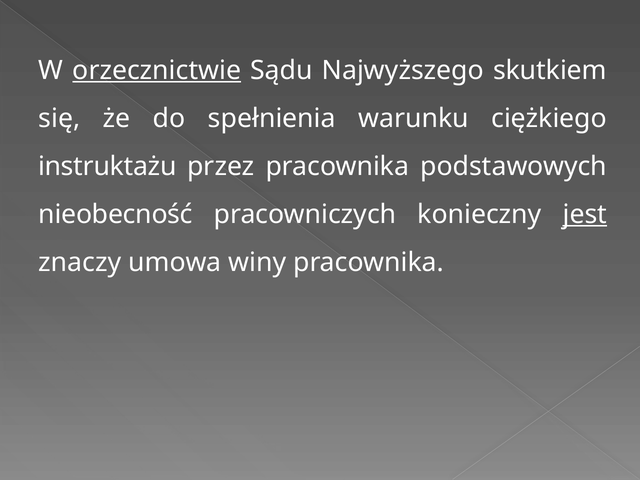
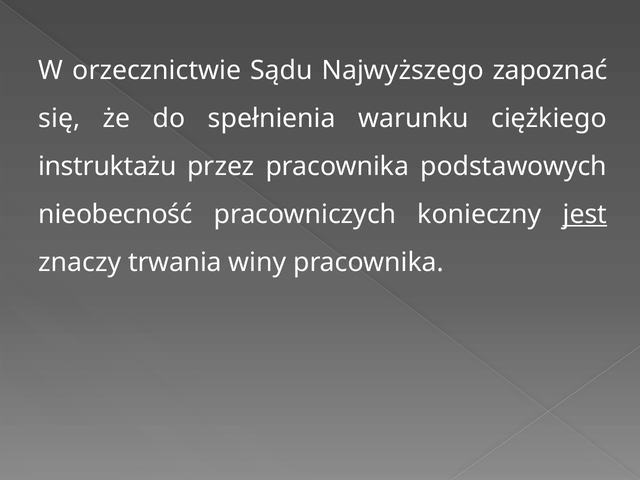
orzecznictwie underline: present -> none
skutkiem: skutkiem -> zapoznać
umowa: umowa -> trwania
